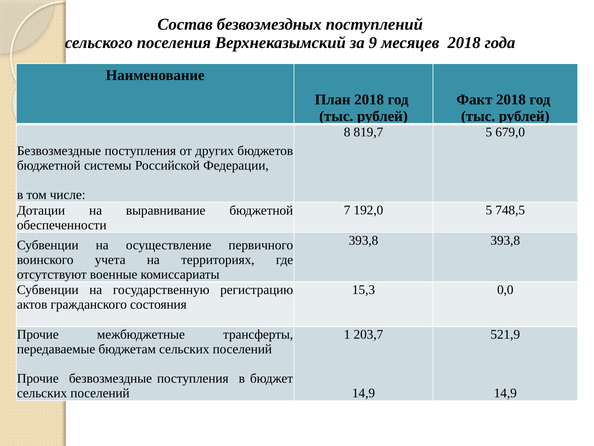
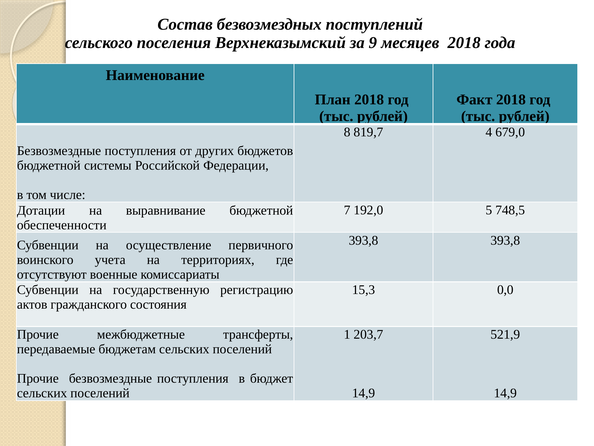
819,7 5: 5 -> 4
